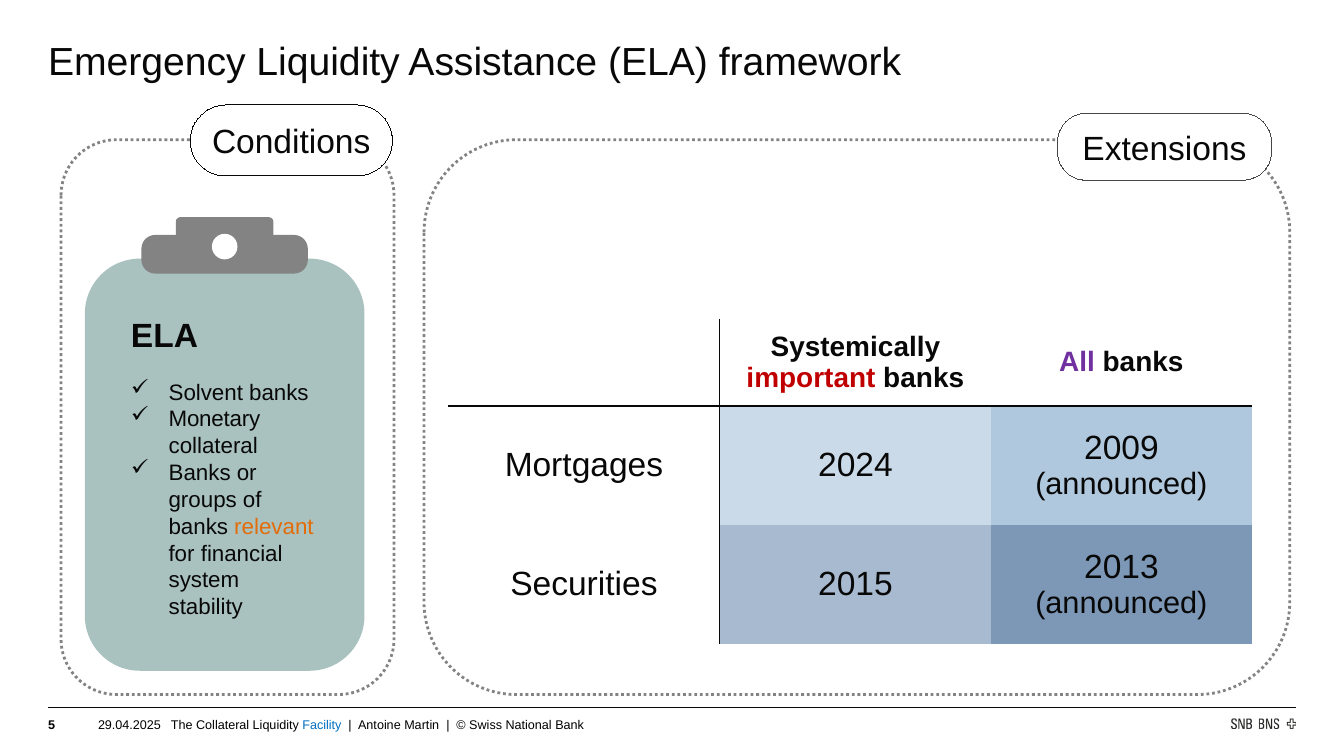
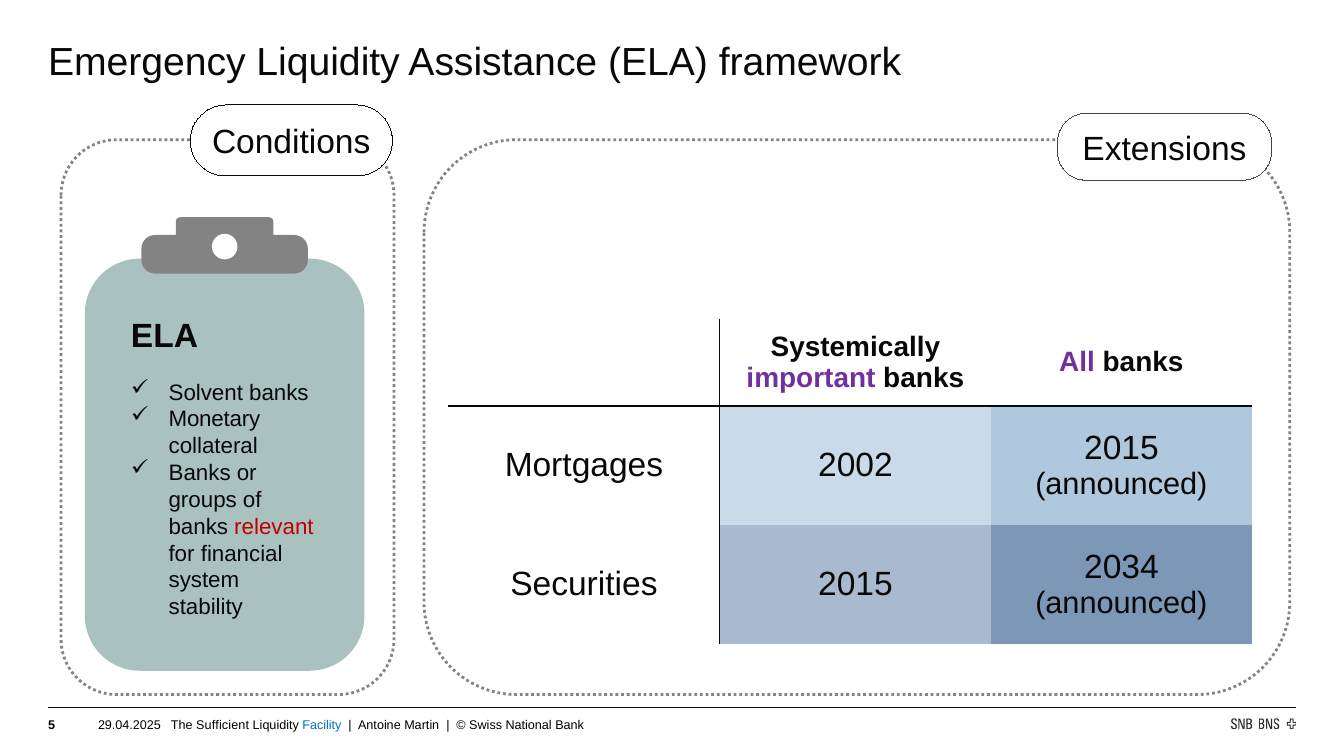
important colour: red -> purple
2009 at (1121, 449): 2009 -> 2015
2024: 2024 -> 2002
relevant colour: orange -> red
2013: 2013 -> 2034
The Collateral: Collateral -> Sufficient
